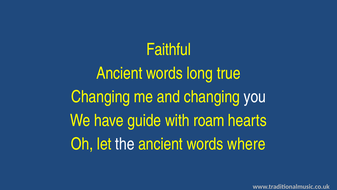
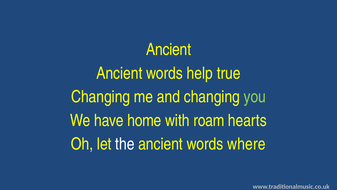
Faithful at (169, 49): Faithful -> Ancient
long: long -> help
you colour: white -> light green
guide: guide -> home
